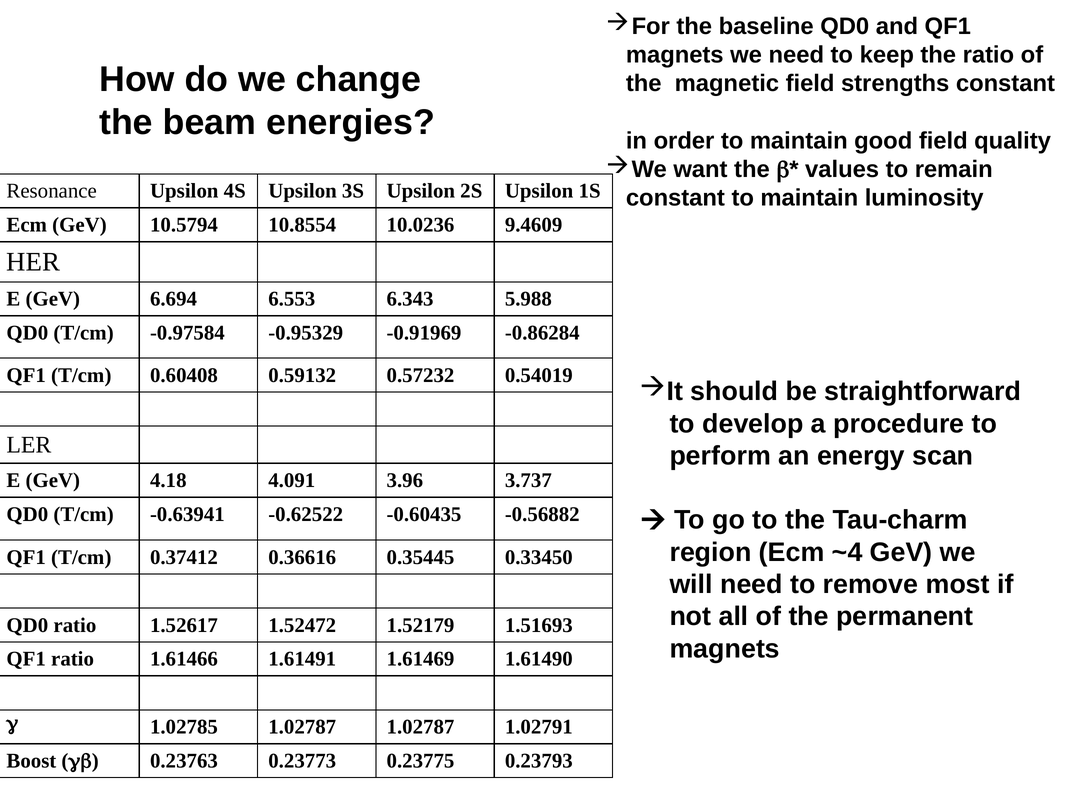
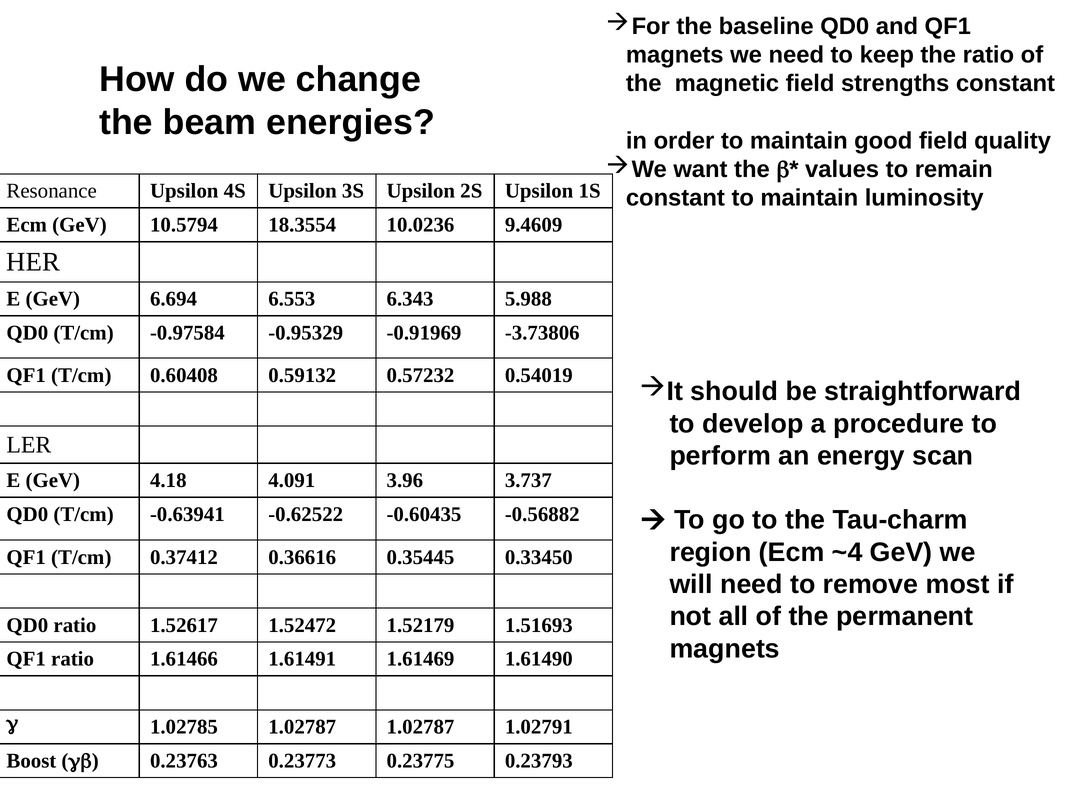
10.8554: 10.8554 -> 18.3554
-0.86284: -0.86284 -> -3.73806
